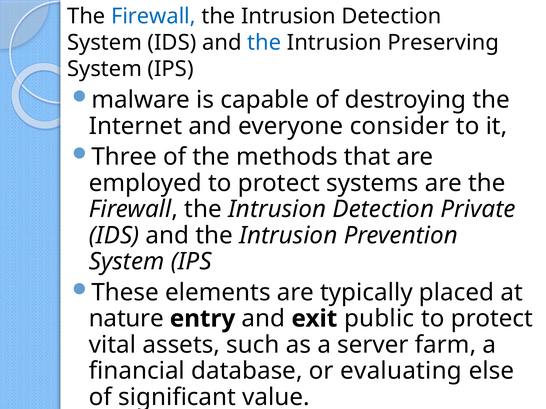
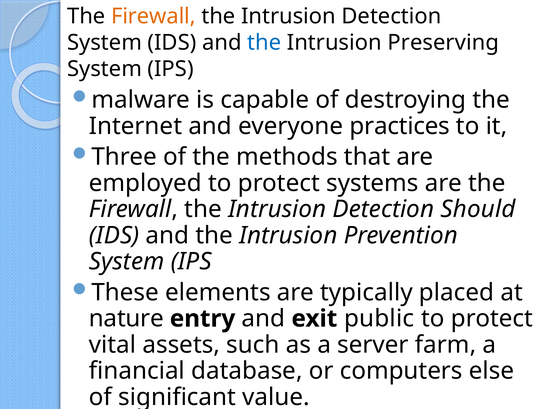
Firewall at (153, 16) colour: blue -> orange
consider: consider -> practices
Private: Private -> Should
evaluating: evaluating -> computers
